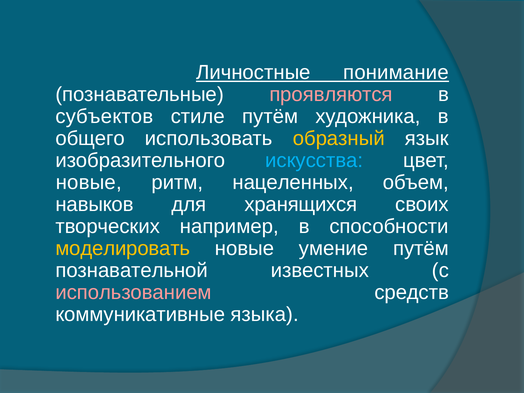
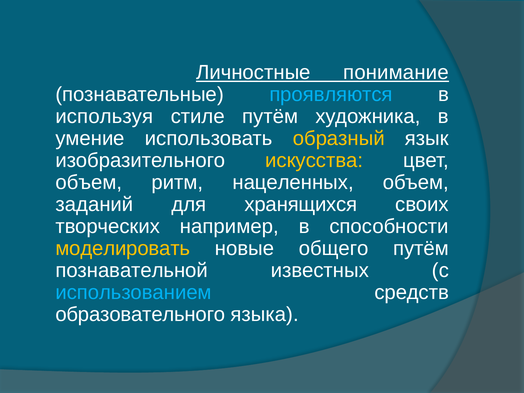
проявляются colour: pink -> light blue
субъектов: субъектов -> используя
общего: общего -> умение
искусства colour: light blue -> yellow
новые at (89, 182): новые -> объем
навыков: навыков -> заданий
умение: умение -> общего
использованием colour: pink -> light blue
коммуникативные: коммуникативные -> образовательного
